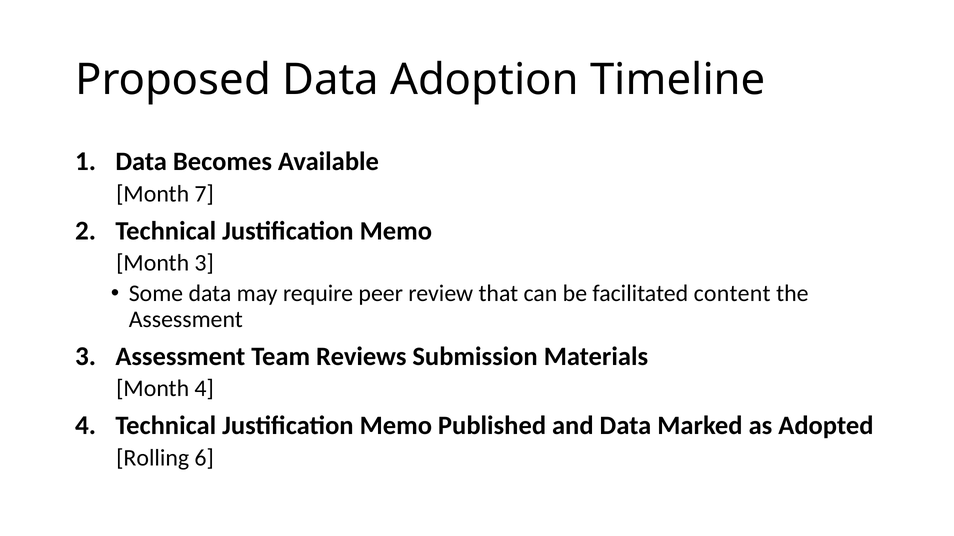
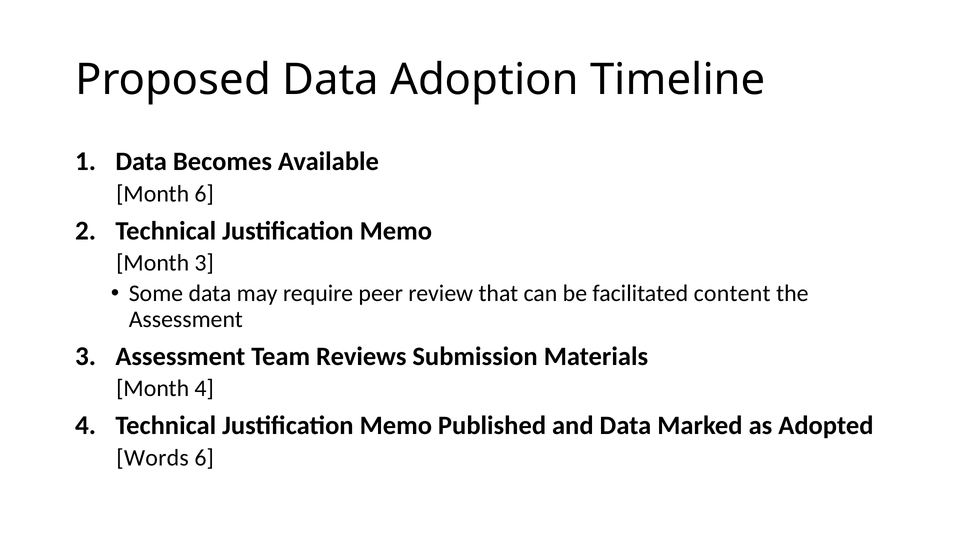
Month 7: 7 -> 6
Rolling: Rolling -> Words
